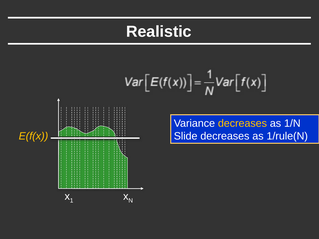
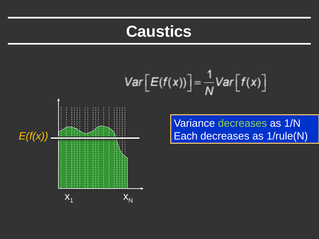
Realistic: Realistic -> Caustics
decreases at (242, 124) colour: yellow -> light green
Slide: Slide -> Each
